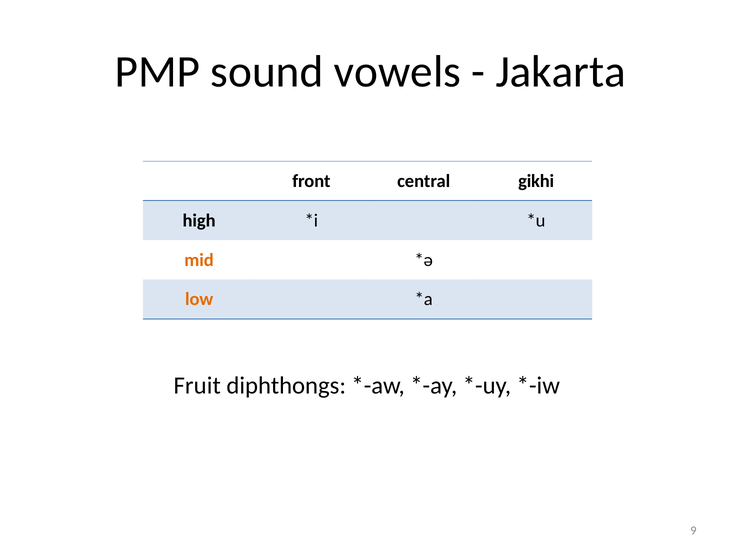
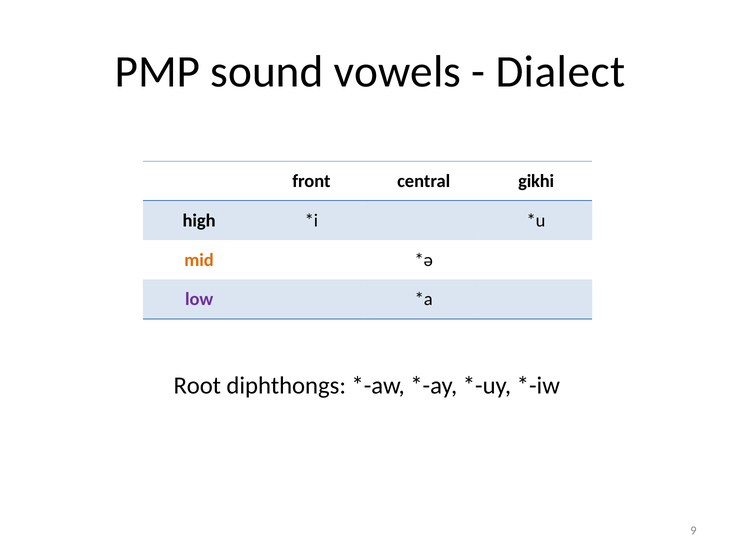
Jakarta: Jakarta -> Dialect
low colour: orange -> purple
Fruit: Fruit -> Root
